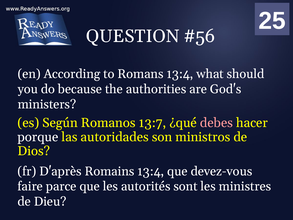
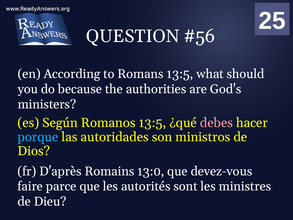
Romans 13:4: 13:4 -> 13:5
Romanos 13:7: 13:7 -> 13:5
porque colour: white -> light blue
Romains 13:4: 13:4 -> 13:0
